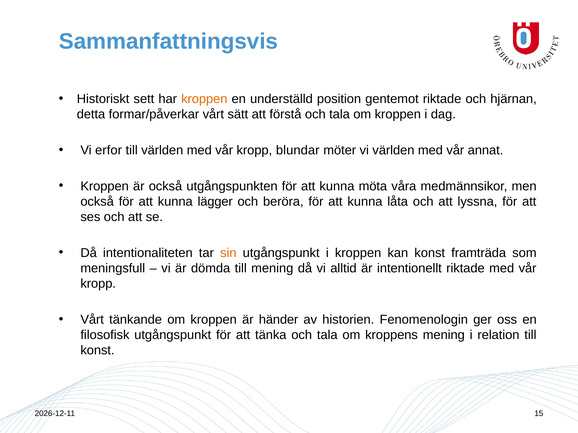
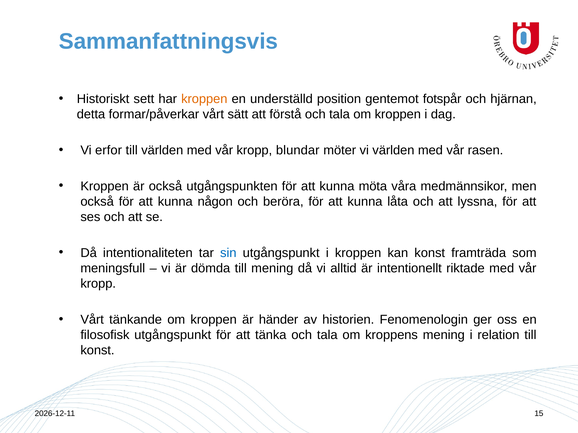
gentemot riktade: riktade -> fotspår
annat: annat -> rasen
lägger: lägger -> någon
sin colour: orange -> blue
